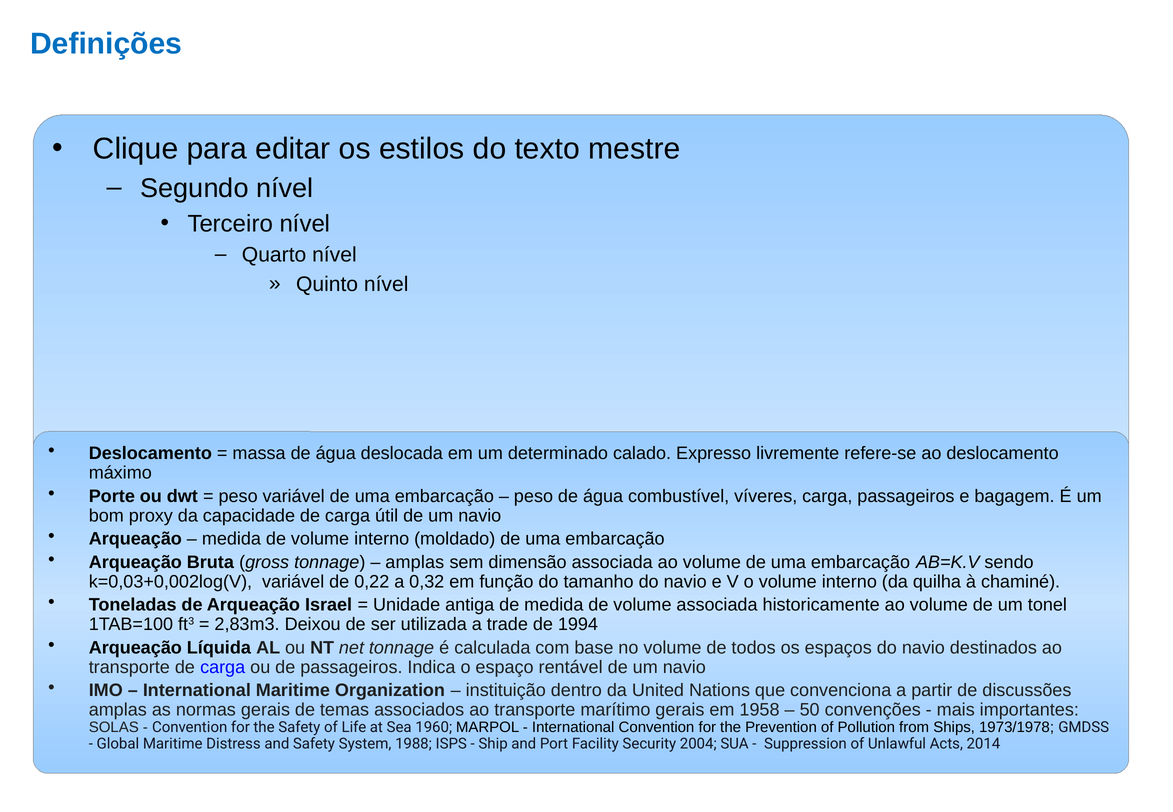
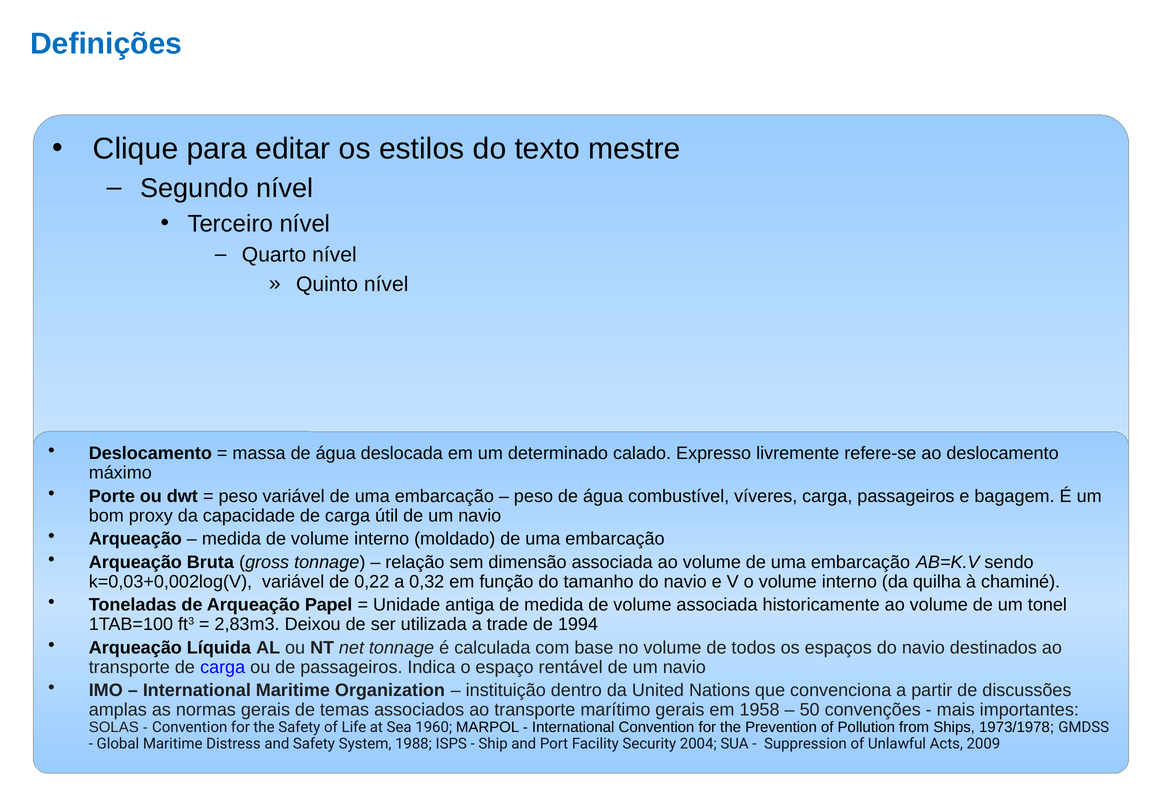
amplas at (415, 562): amplas -> relação
Israel: Israel -> Papel
2014: 2014 -> 2009
